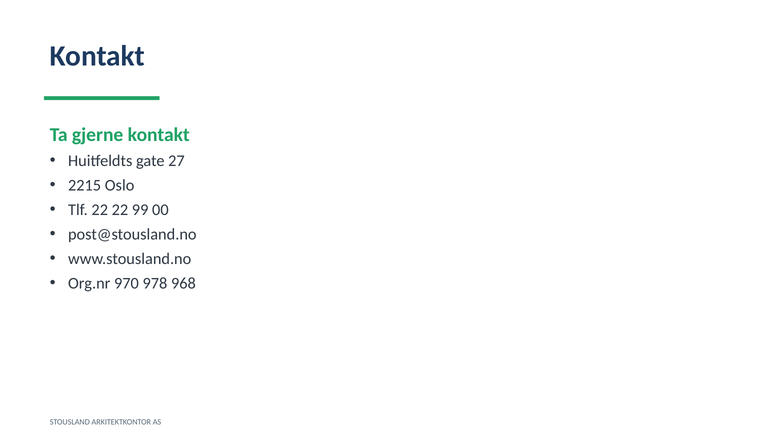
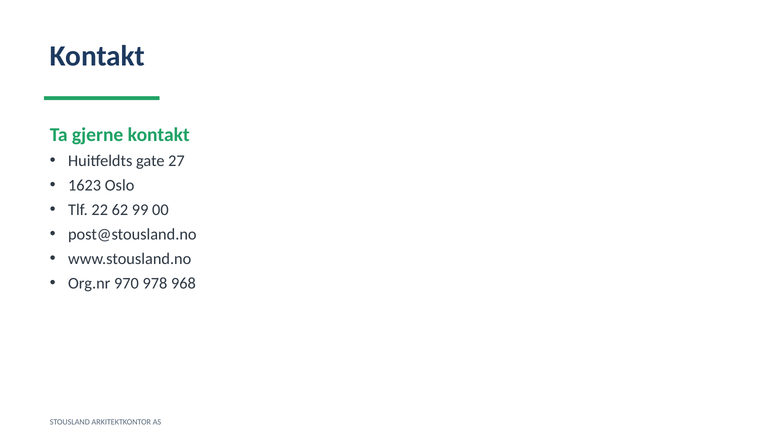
2215: 2215 -> 1623
22 22: 22 -> 62
